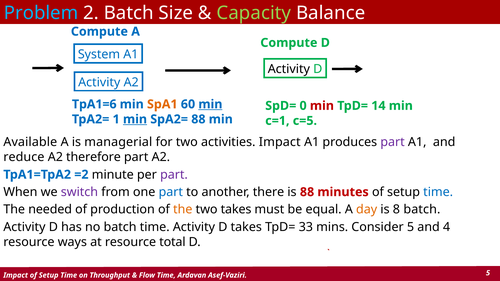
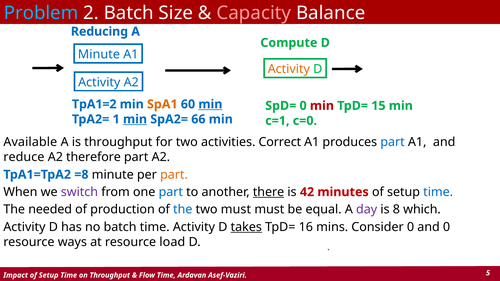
Capacity colour: light green -> pink
Compute at (99, 32): Compute -> Reducing
System at (99, 55): System -> Minute
Activity at (289, 69) colour: black -> orange
TpA1=6: TpA1=6 -> TpA1=2
14: 14 -> 15
SpA2= 88: 88 -> 66
c=5: c=5 -> c=0
is managerial: managerial -> throughput
activities Impact: Impact -> Correct
part at (393, 142) colour: purple -> blue
=2: =2 -> =8
part at (174, 175) colour: purple -> orange
there underline: none -> present
is 88: 88 -> 42
the at (183, 210) colour: orange -> blue
two takes: takes -> must
day colour: orange -> purple
8 batch: batch -> which
takes at (246, 227) underline: none -> present
33: 33 -> 16
Consider 5: 5 -> 0
and 4: 4 -> 0
total: total -> load
